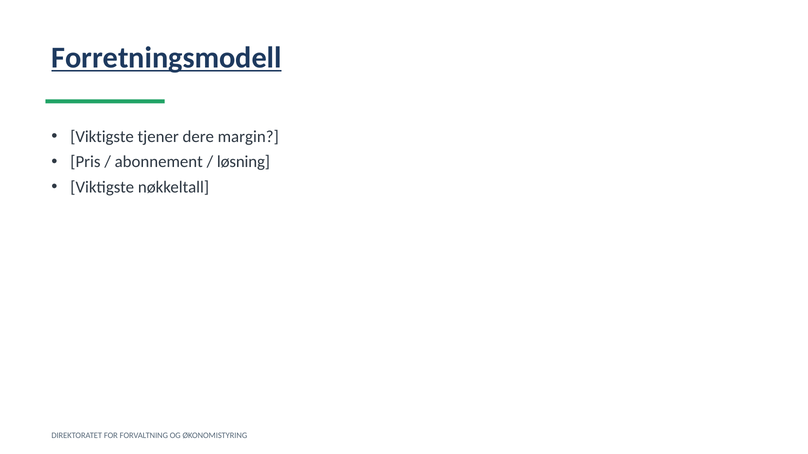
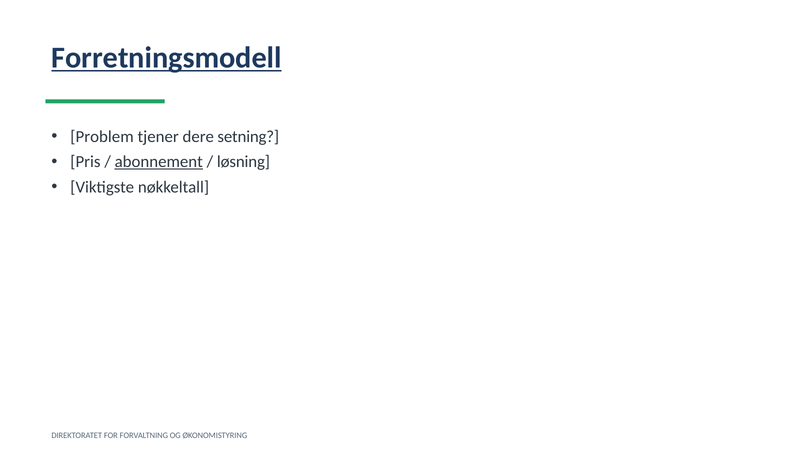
Viktigste at (102, 137): Viktigste -> Problem
margin: margin -> setning
abonnement underline: none -> present
